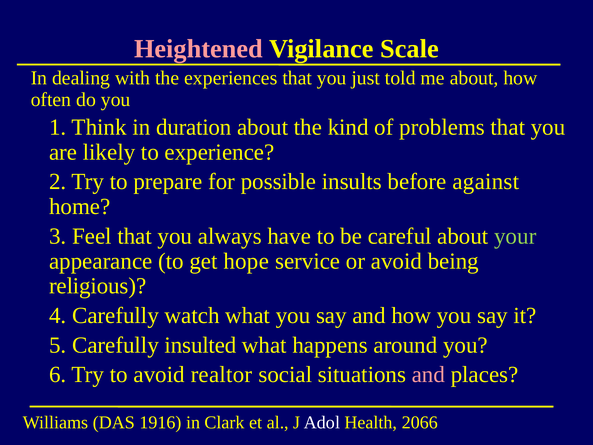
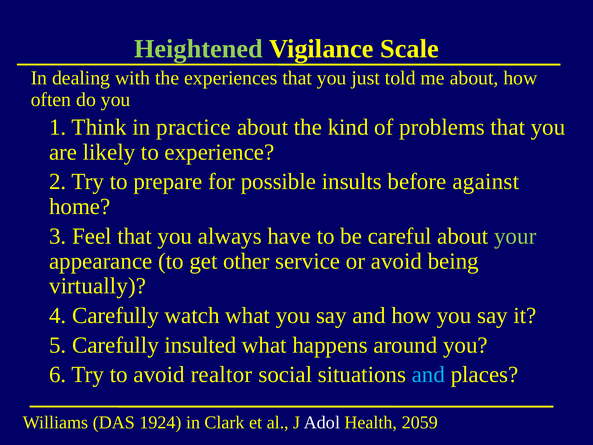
Heightened colour: pink -> light green
duration: duration -> practice
hope: hope -> other
religious: religious -> virtually
and at (428, 374) colour: pink -> light blue
1916: 1916 -> 1924
2066: 2066 -> 2059
